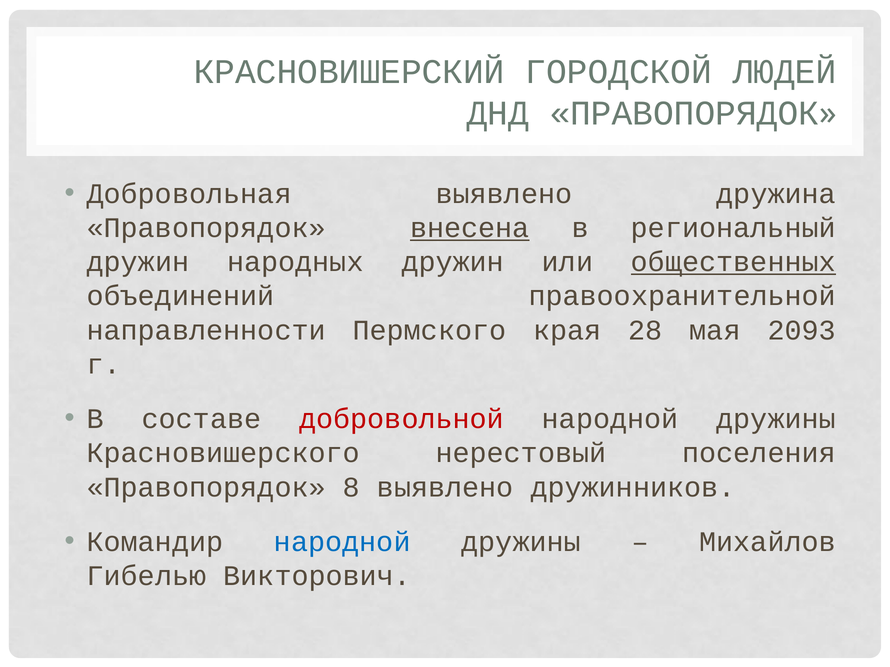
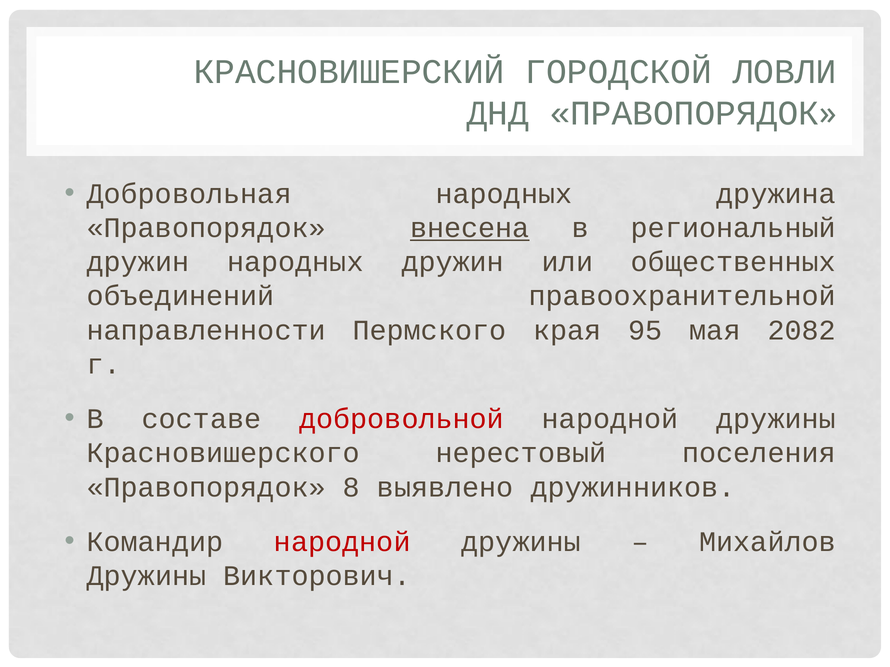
ЛЮДЕЙ: ЛЮДЕЙ -> ЛОВЛИ
Добровольная выявлено: выявлено -> народных
общественных underline: present -> none
28: 28 -> 95
2093: 2093 -> 2082
народной at (342, 542) colour: blue -> red
Гибелью at (147, 576): Гибелью -> Дружины
